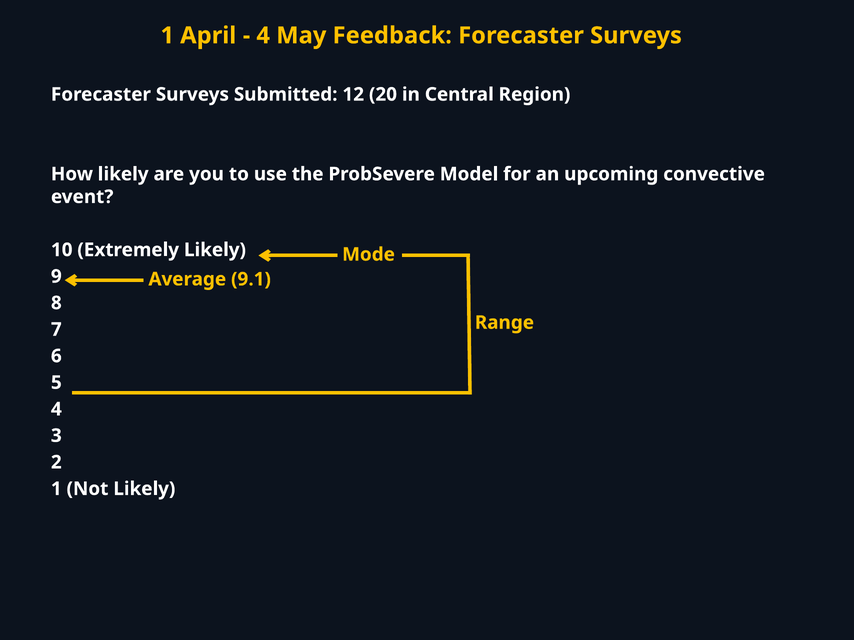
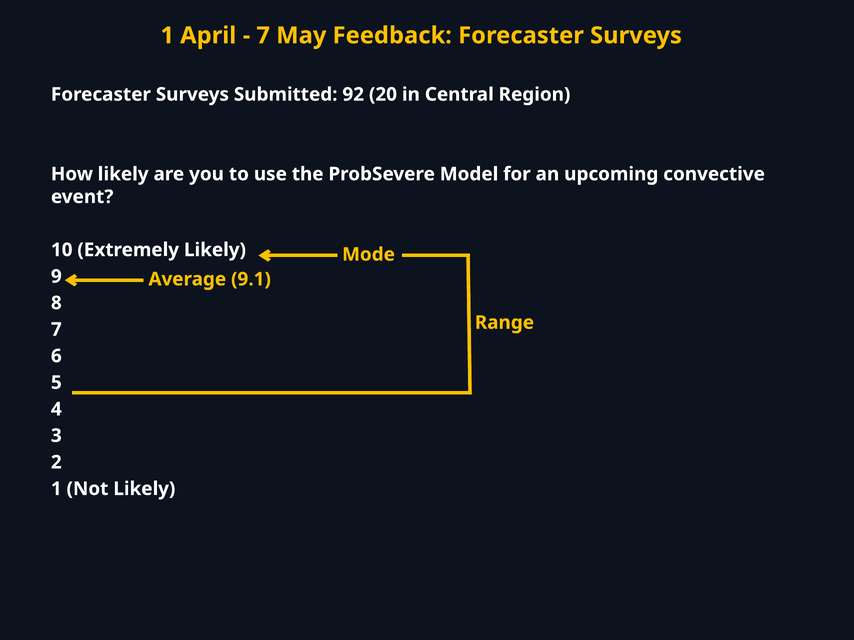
4 at (263, 36): 4 -> 7
12: 12 -> 92
